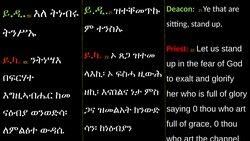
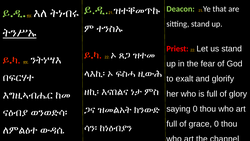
ትንሥኡ underline: none -> present
